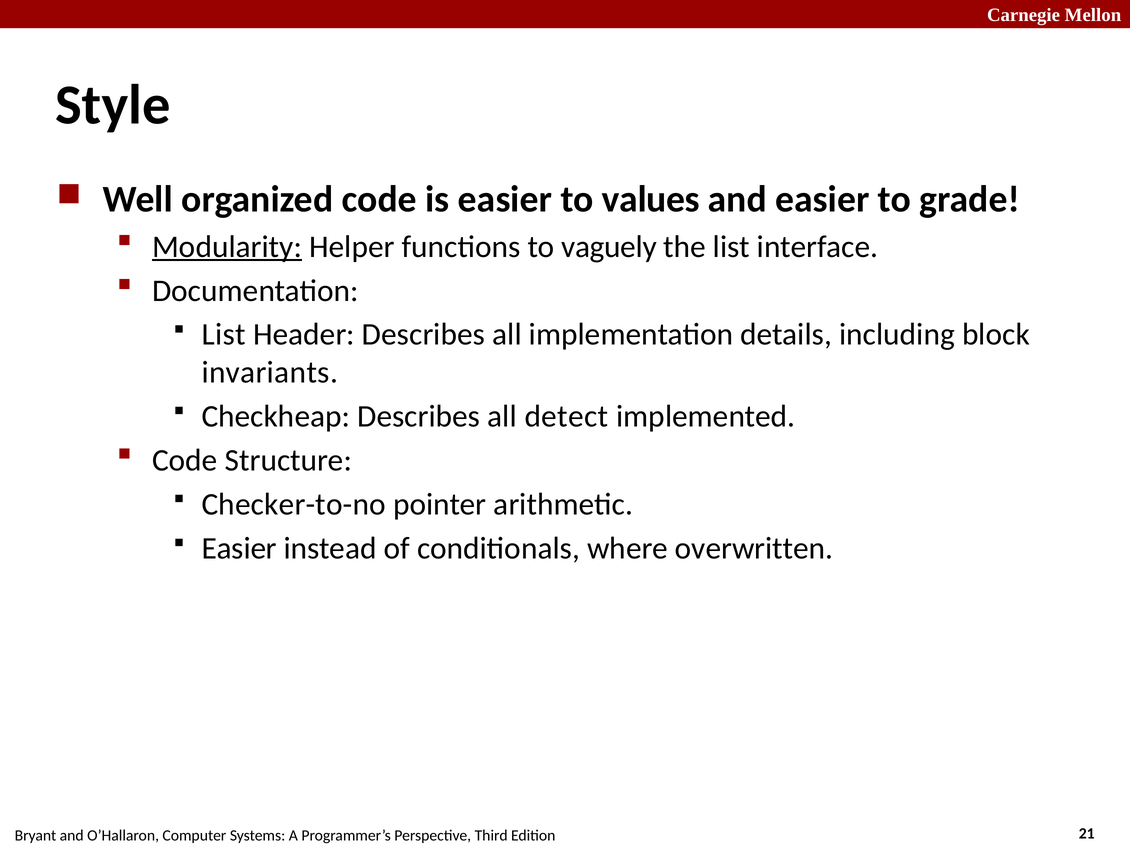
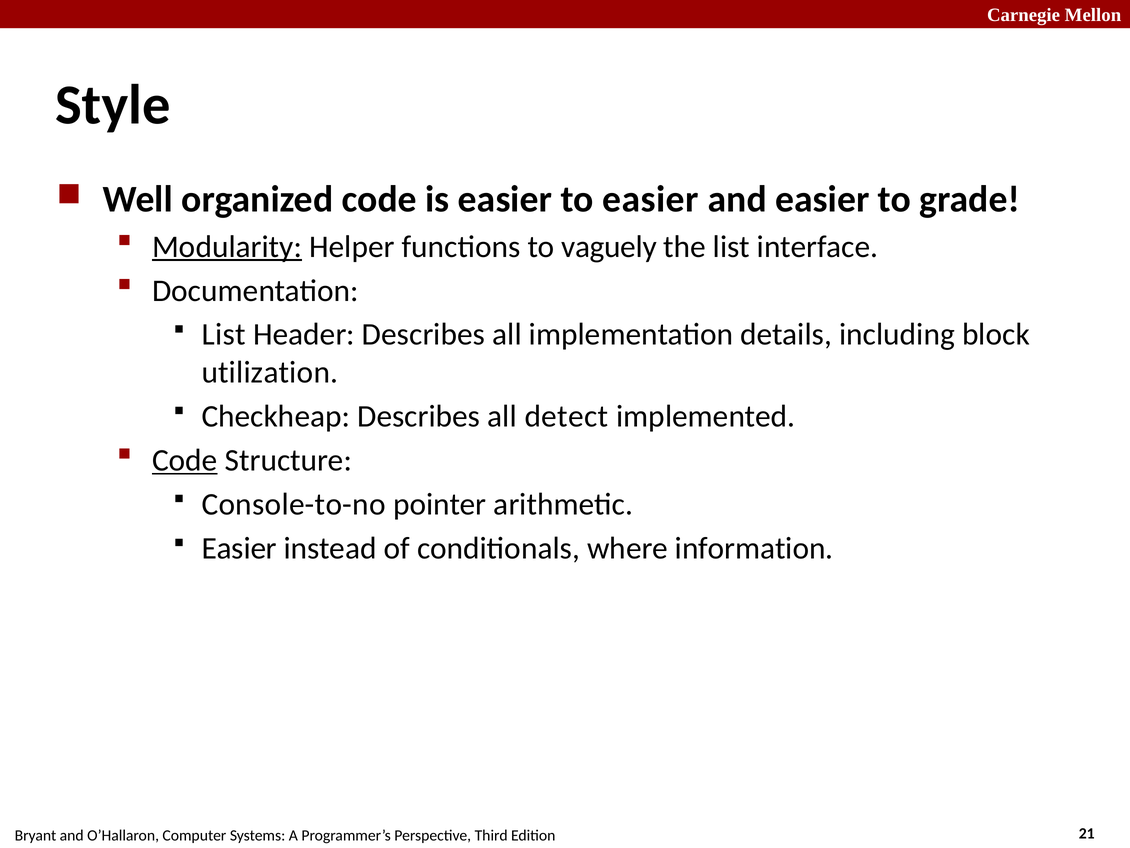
to values: values -> easier
invariants: invariants -> utilization
Code at (185, 460) underline: none -> present
Checker-to-no: Checker-to-no -> Console-to-no
overwritten: overwritten -> information
